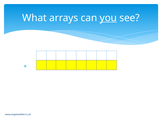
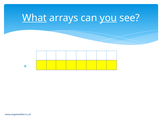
What underline: none -> present
